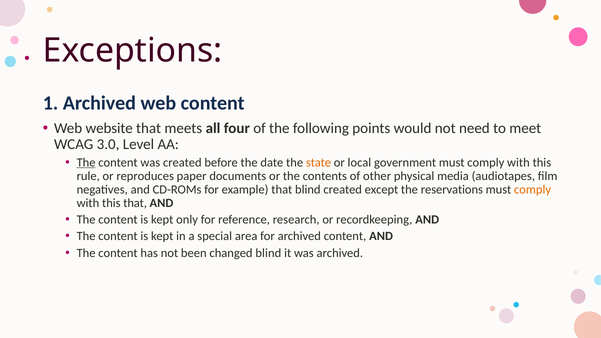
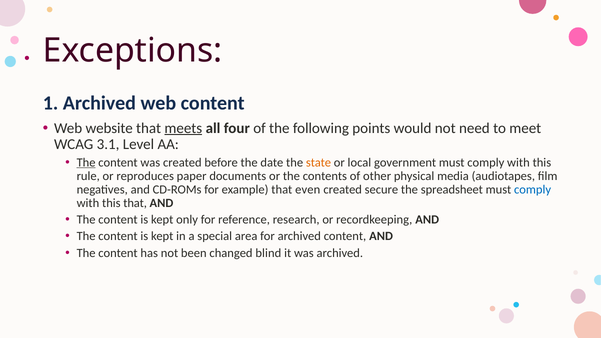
meets underline: none -> present
3.0: 3.0 -> 3.1
that blind: blind -> even
except: except -> secure
reservations: reservations -> spreadsheet
comply at (533, 190) colour: orange -> blue
